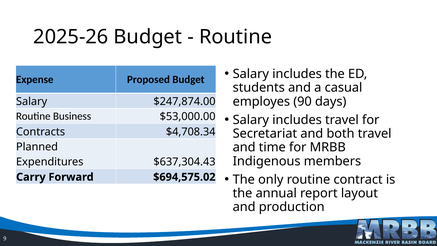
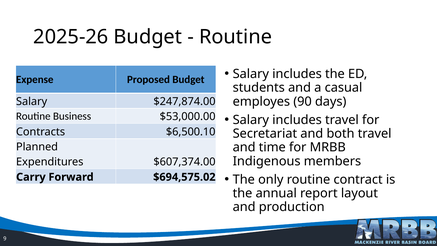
$4,708.34: $4,708.34 -> $6,500.10
$637,304.43: $637,304.43 -> $607,374.00
